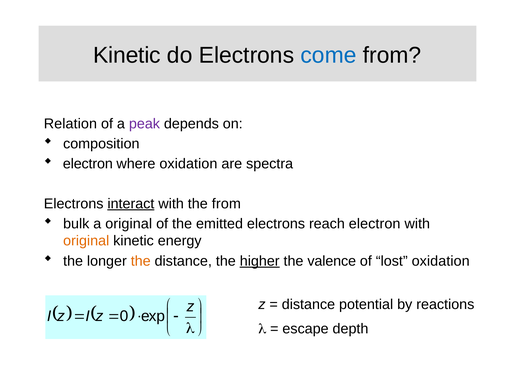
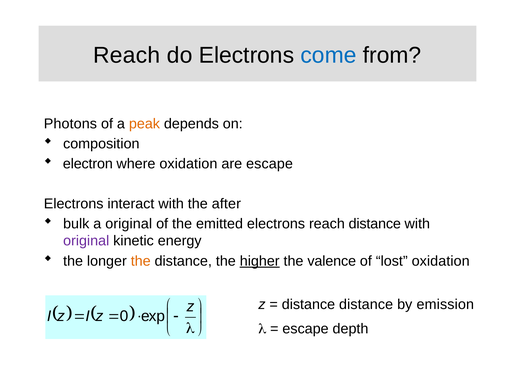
Kinetic at (127, 55): Kinetic -> Reach
Relation: Relation -> Photons
peak colour: purple -> orange
are spectra: spectra -> escape
interact underline: present -> none
the from: from -> after
reach electron: electron -> distance
original at (86, 241) colour: orange -> purple
distance potential: potential -> distance
reactions: reactions -> emission
